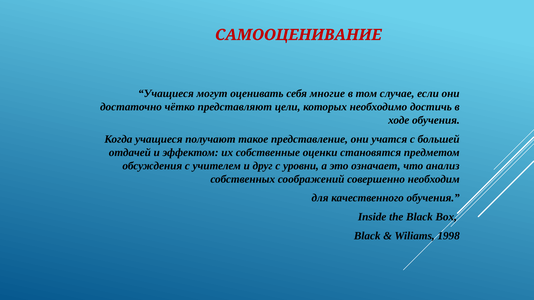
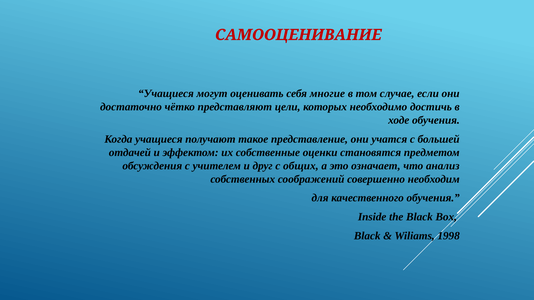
уровни: уровни -> общих
